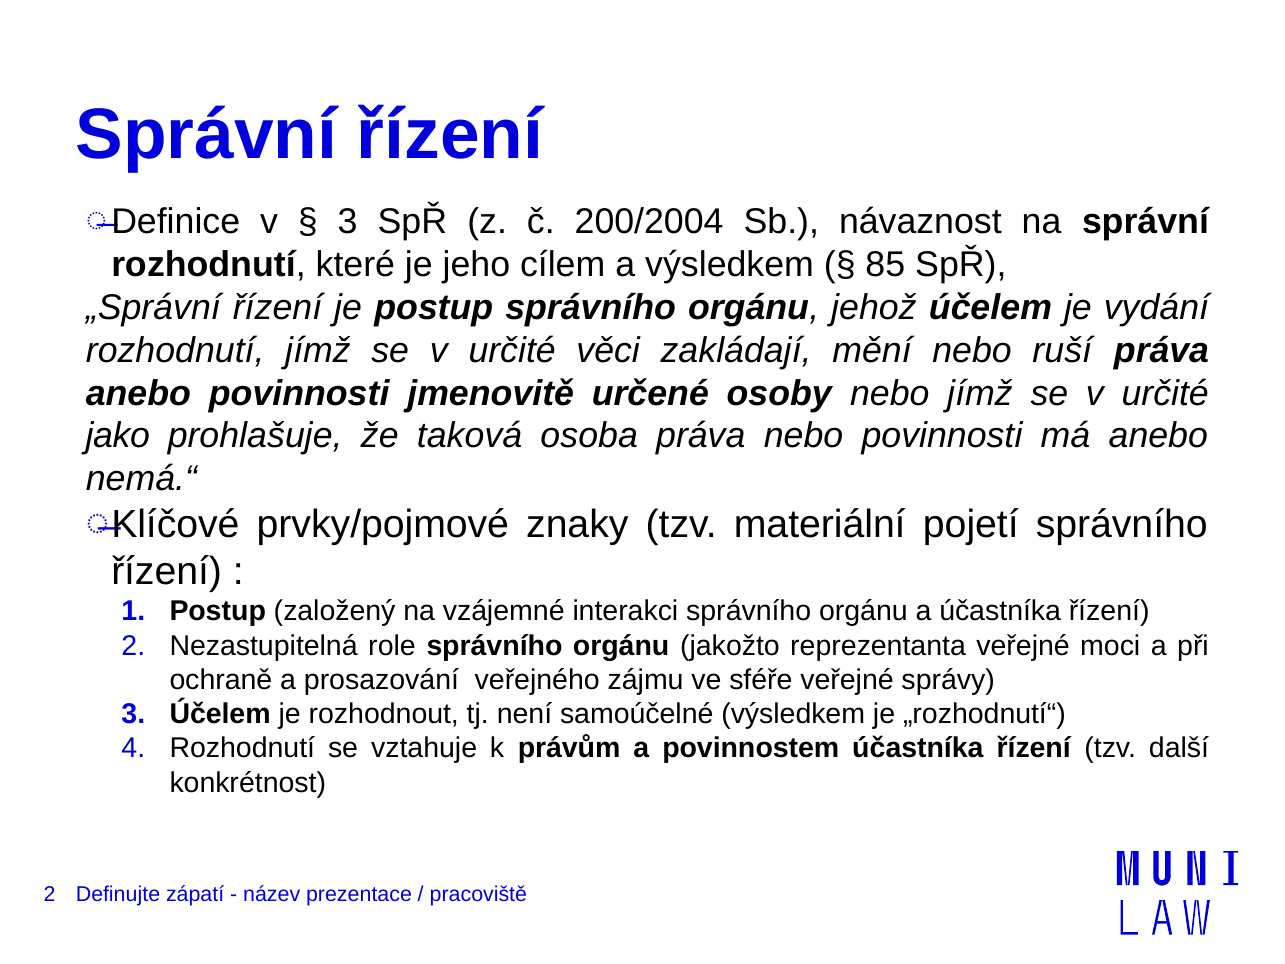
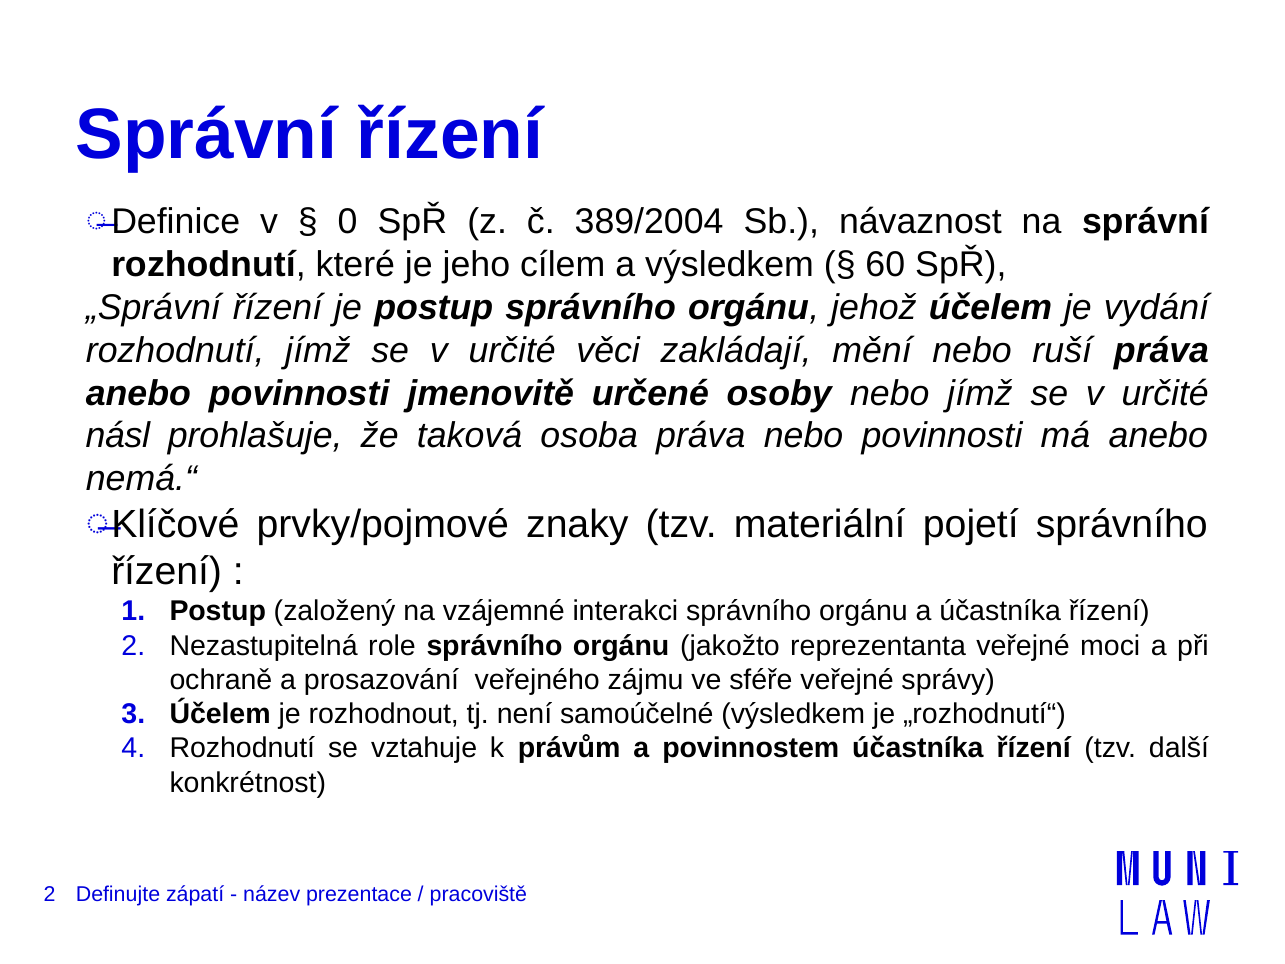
3 at (348, 222): 3 -> 0
200/2004: 200/2004 -> 389/2004
85: 85 -> 60
jako: jako -> násl
